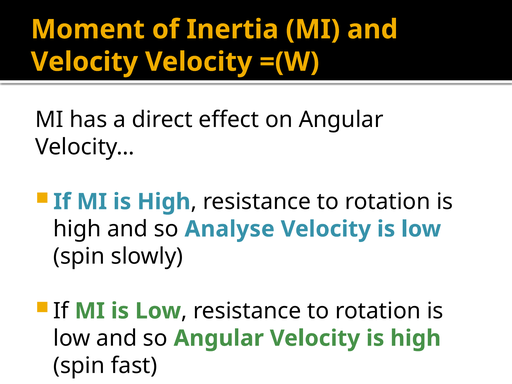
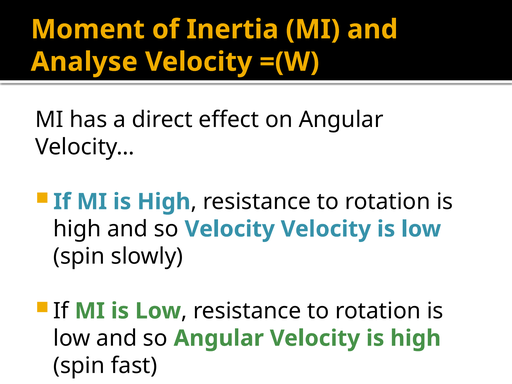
Velocity at (84, 62): Velocity -> Analyse
so Analyse: Analyse -> Velocity
